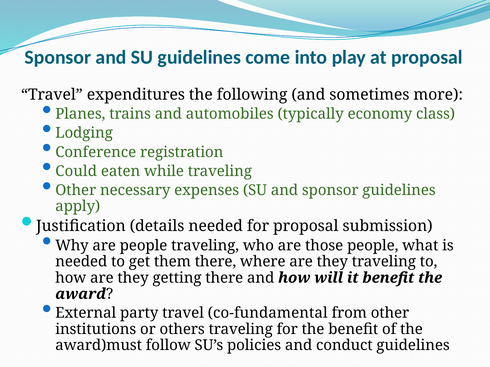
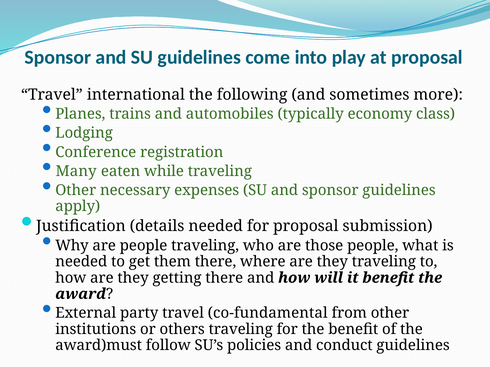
expenditures: expenditures -> international
Could: Could -> Many
